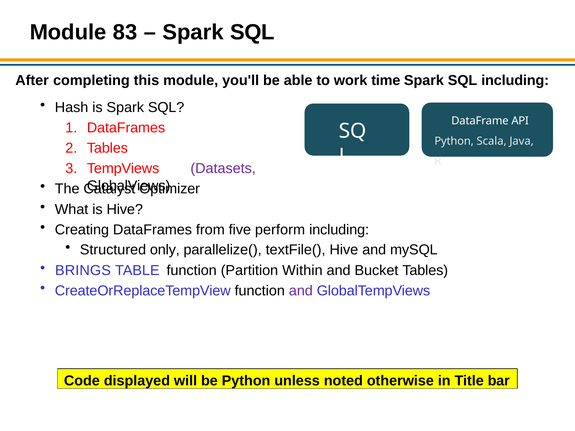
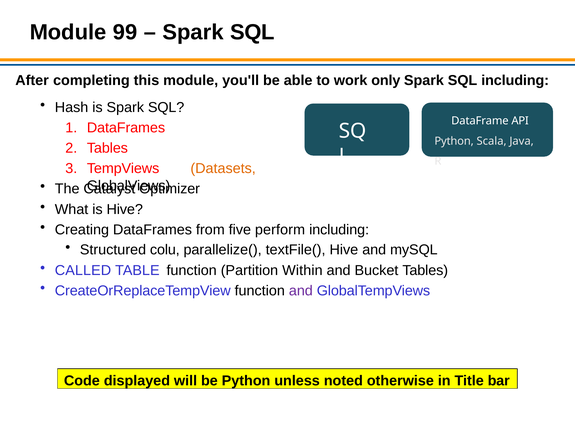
83: 83 -> 99
time: time -> only
Datasets colour: purple -> orange
only: only -> colu
BRINGS: BRINGS -> CALLED
